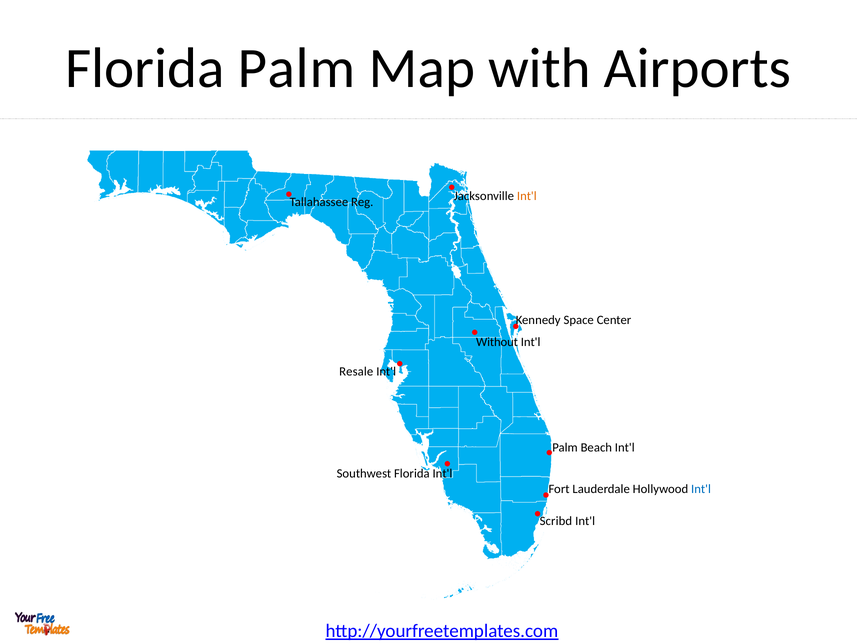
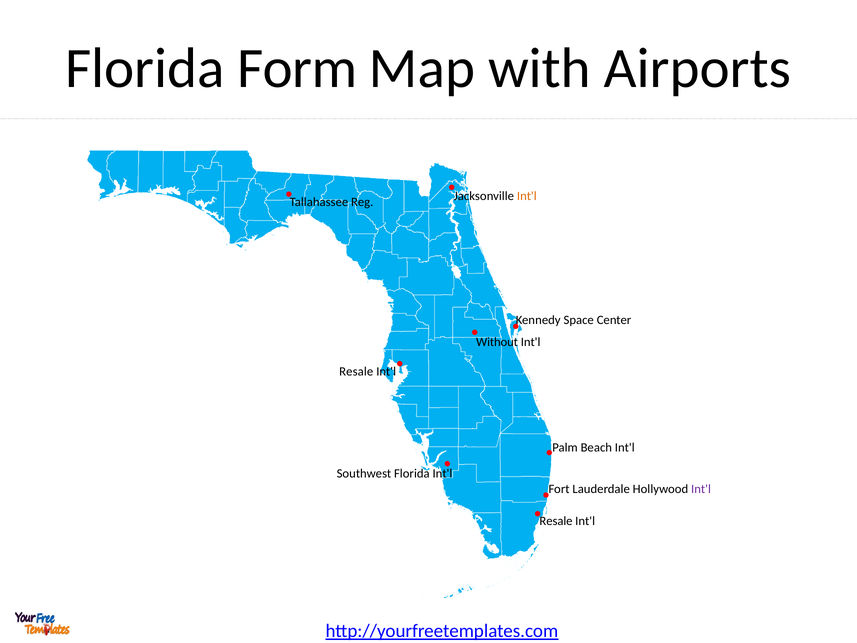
Florida Palm: Palm -> Form
Int'l at (701, 489) colour: blue -> purple
Scribd at (556, 521): Scribd -> Resale
